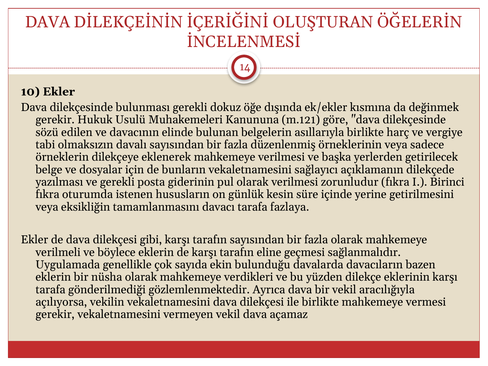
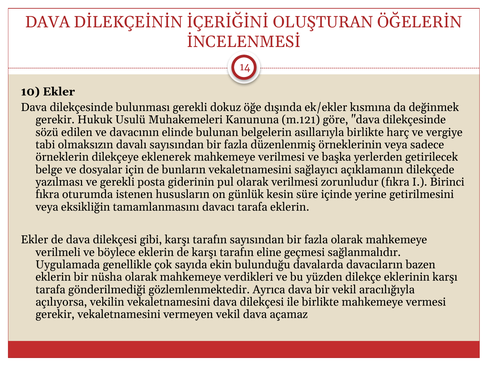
tarafa fazlaya: fazlaya -> eklerin
